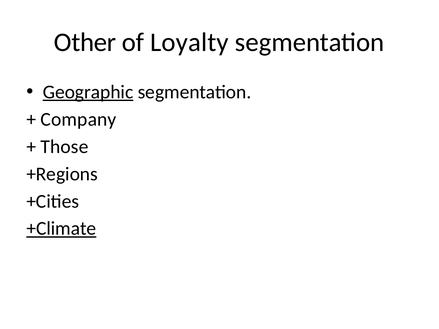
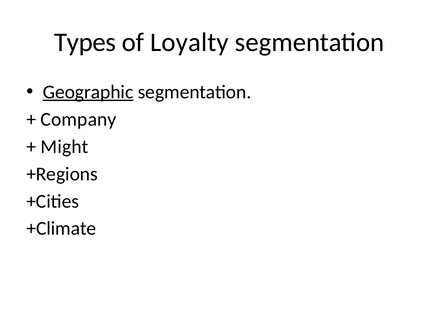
Other: Other -> Types
Those: Those -> Might
+Climate underline: present -> none
